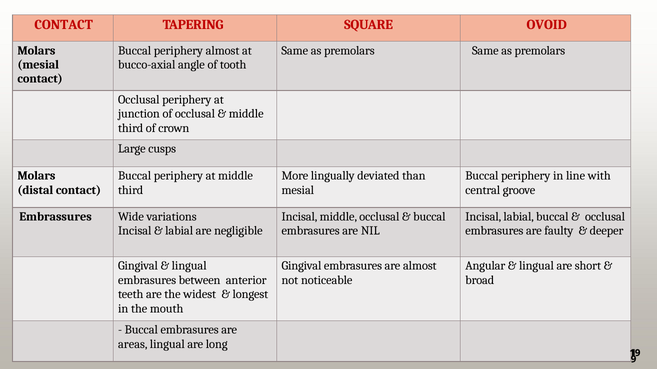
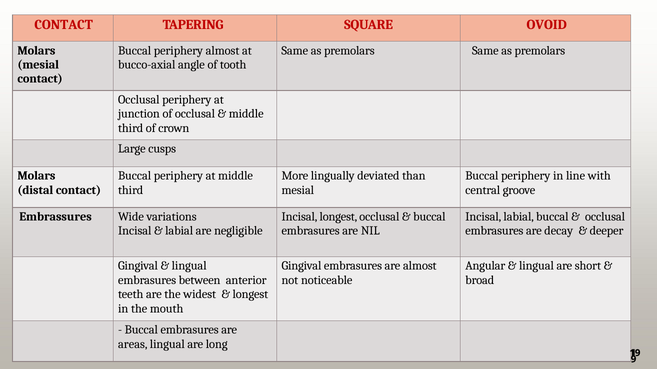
Incisal middle: middle -> longest
faulty: faulty -> decay
